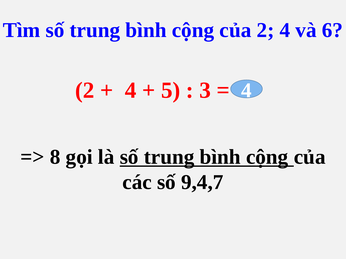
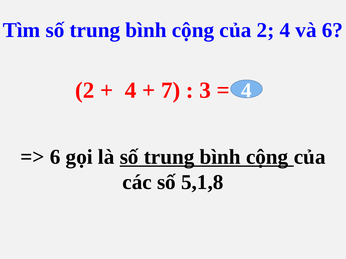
5: 5 -> 7
8 at (55, 157): 8 -> 6
9,4,7: 9,4,7 -> 5,1,8
